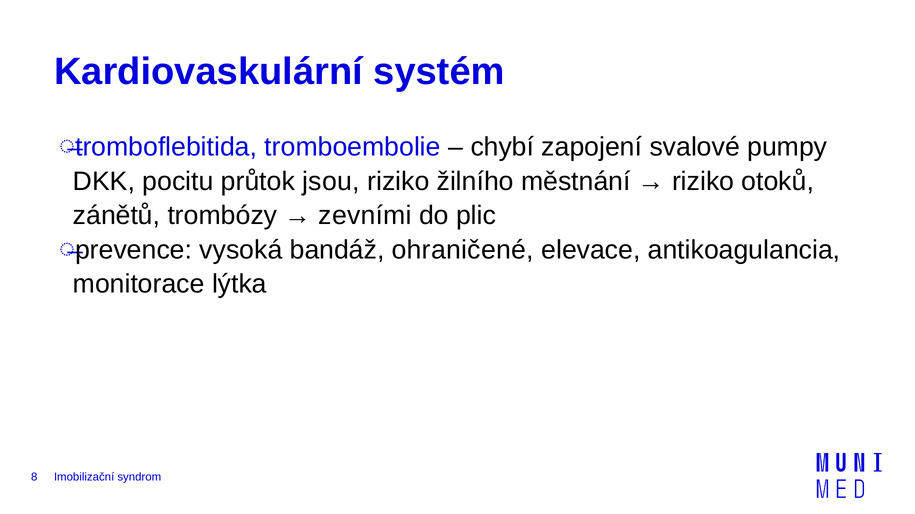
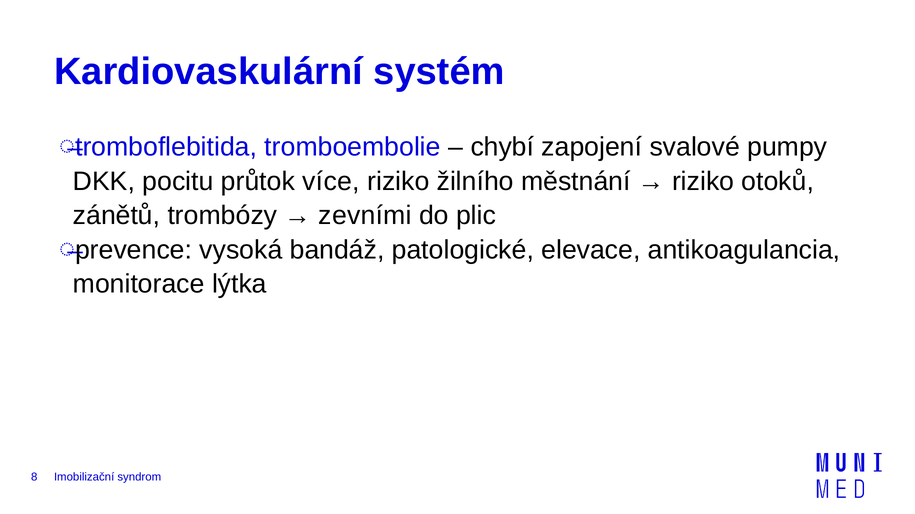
jsou: jsou -> více
ohraničené: ohraničené -> patologické
